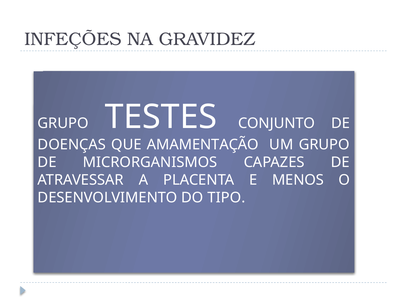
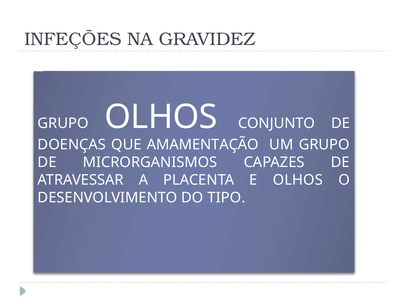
GRUPO TESTES: TESTES -> OLHOS
E MENOS: MENOS -> OLHOS
